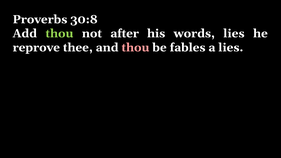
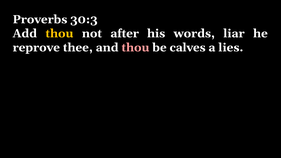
30:8: 30:8 -> 30:3
thou at (59, 33) colour: light green -> yellow
words lies: lies -> liar
fables: fables -> calves
